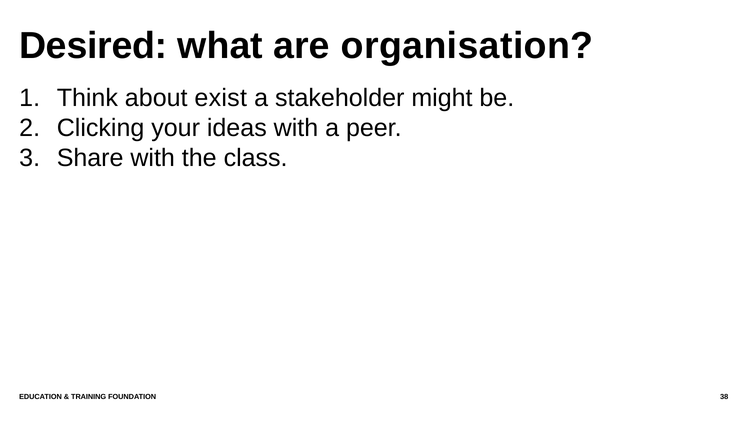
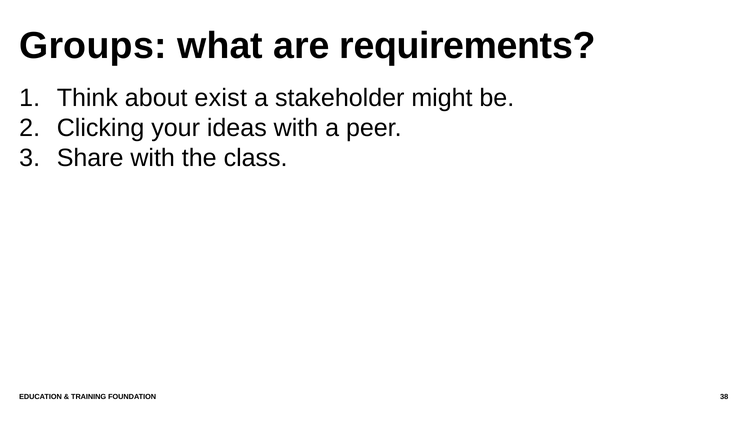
Desired: Desired -> Groups
organisation: organisation -> requirements
